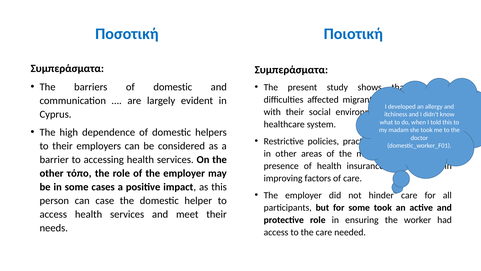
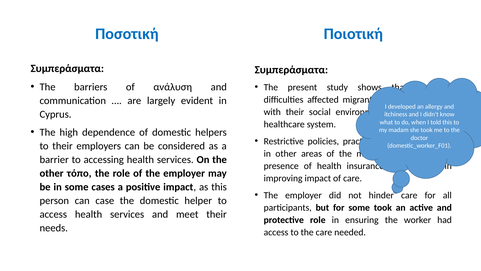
barriers of domestic: domestic -> ανάλυση
improving factors: factors -> impact
